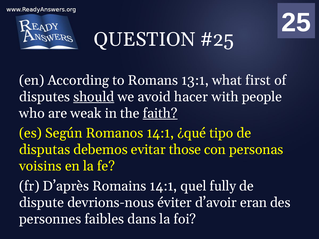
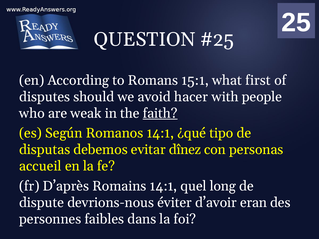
13:1: 13:1 -> 15:1
should underline: present -> none
those: those -> dînez
voisins: voisins -> accueil
fully: fully -> long
